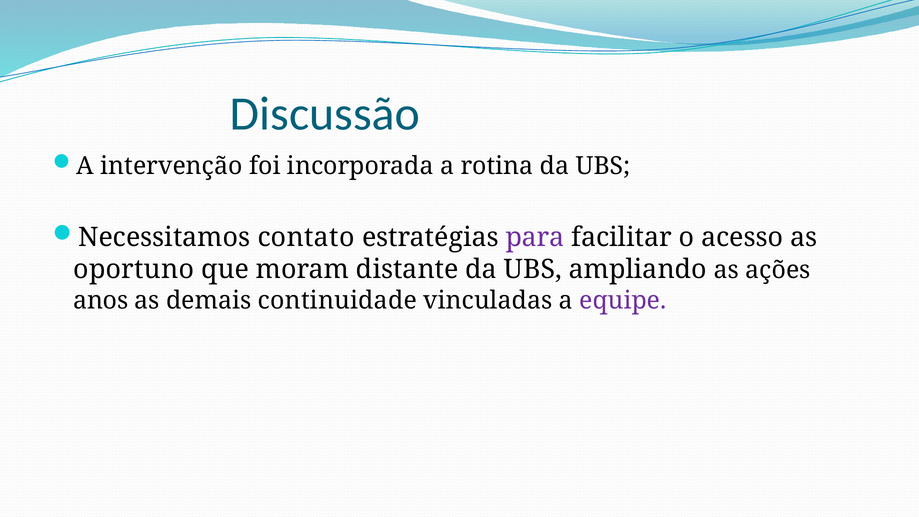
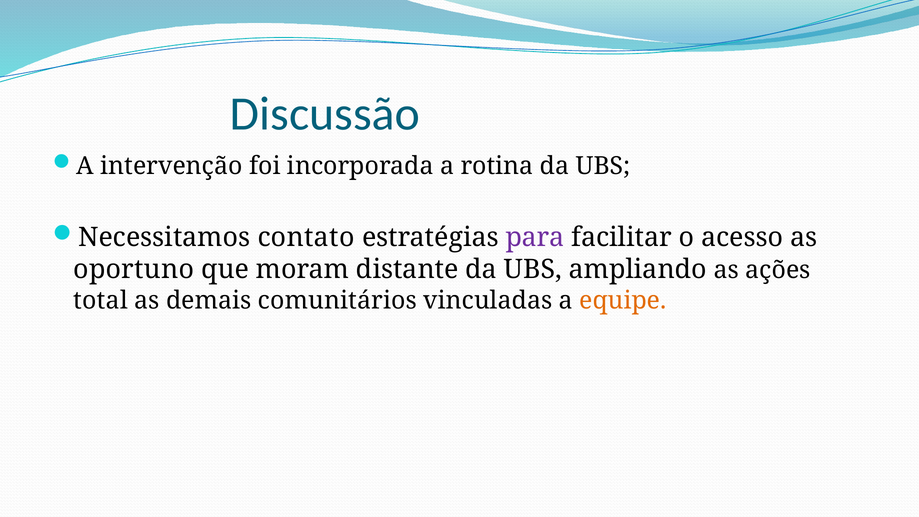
anos: anos -> total
continuidade: continuidade -> comunitários
equipe colour: purple -> orange
